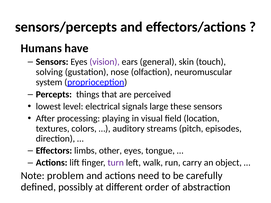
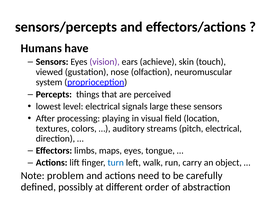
general: general -> achieve
solving: solving -> viewed
pitch episodes: episodes -> electrical
other: other -> maps
turn colour: purple -> blue
